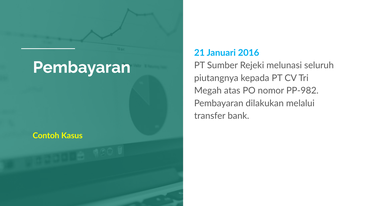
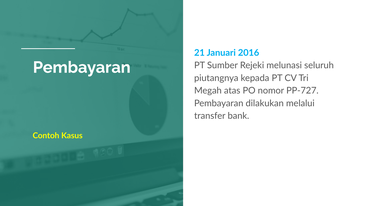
PP-982: PP-982 -> PP-727
